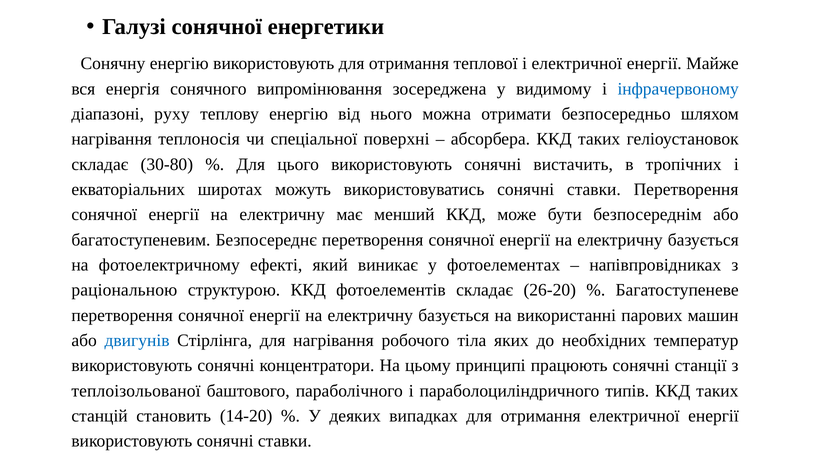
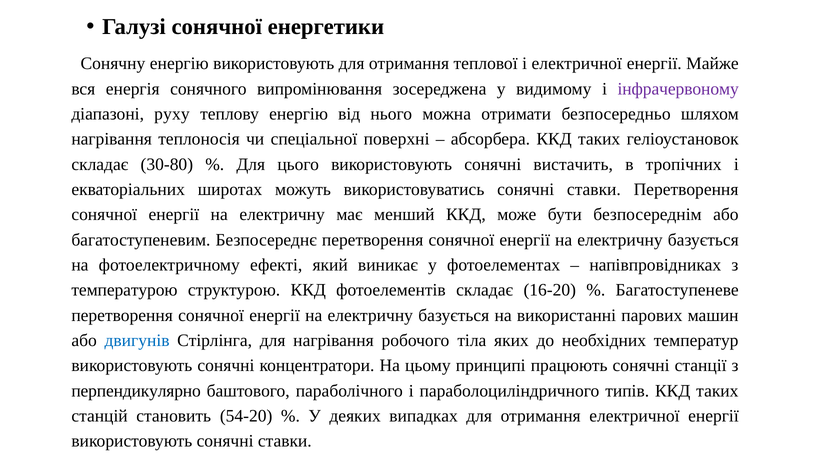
інфрачервоному colour: blue -> purple
раціональною: раціональною -> температурою
26-20: 26-20 -> 16-20
теплоізольованої: теплоізольованої -> перпендикулярно
14-20: 14-20 -> 54-20
